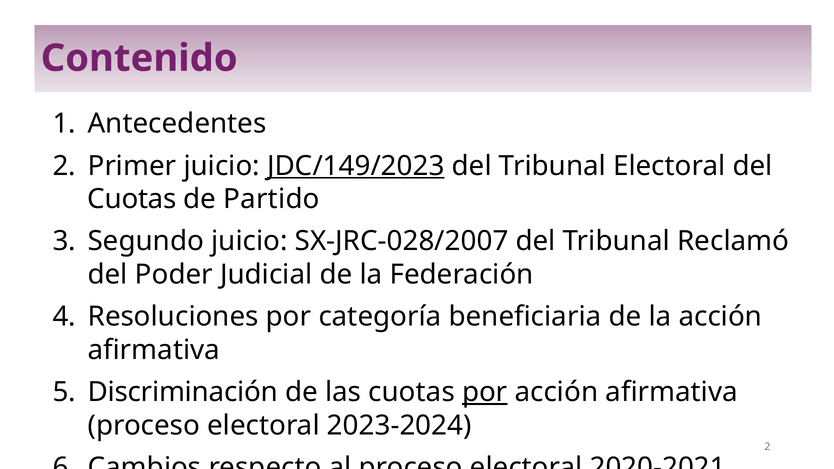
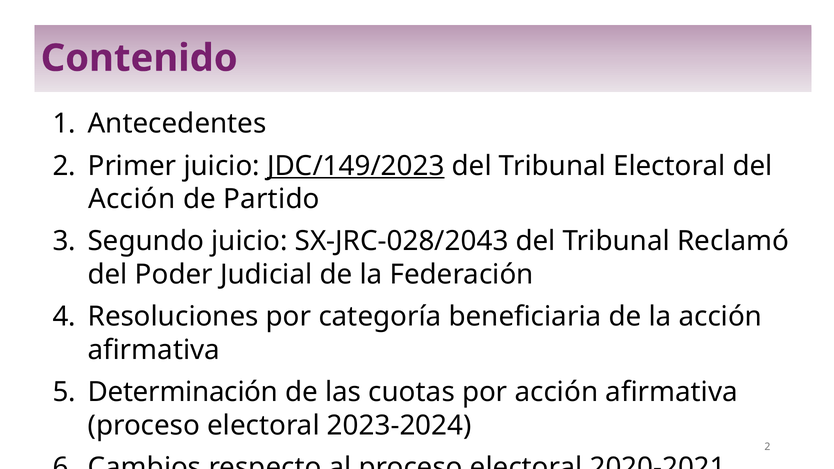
Cuotas at (132, 199): Cuotas -> Acción
SX-JRC-028/2007: SX-JRC-028/2007 -> SX-JRC-028/2043
Discriminación: Discriminación -> Determinación
por at (485, 392) underline: present -> none
